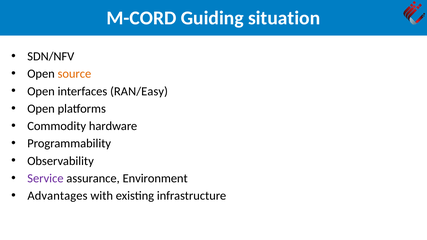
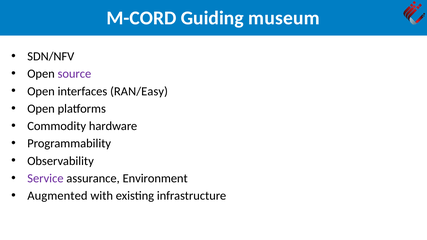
situation: situation -> museum
source colour: orange -> purple
Advantages: Advantages -> Augmented
